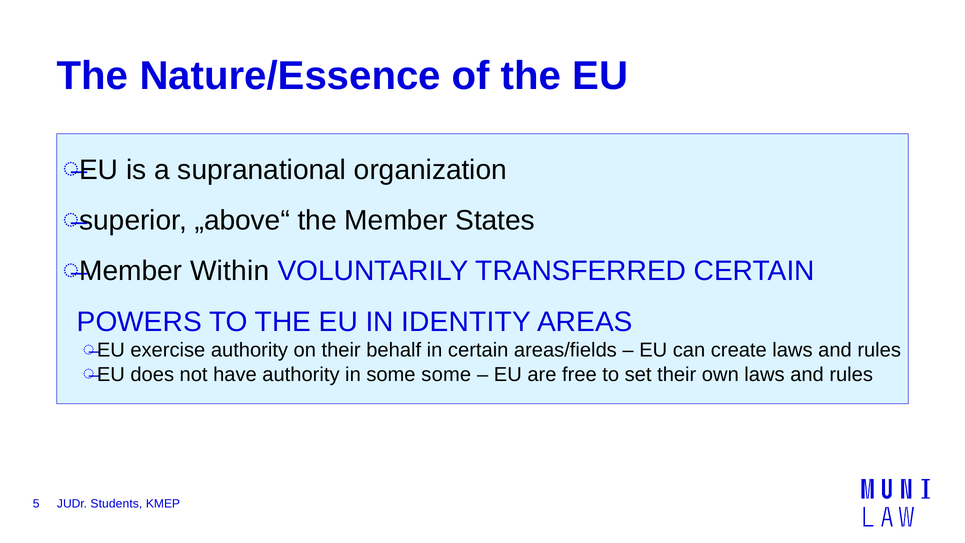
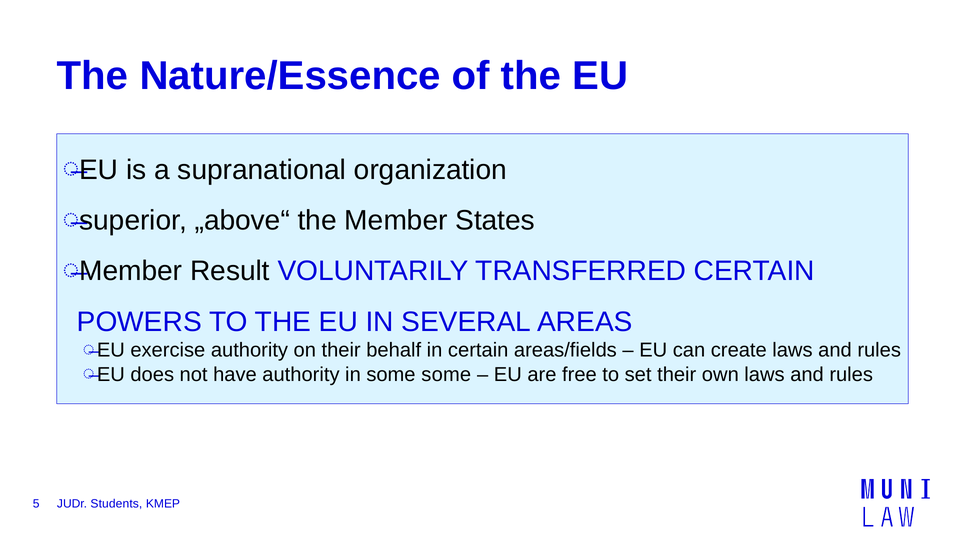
Within: Within -> Result
IDENTITY: IDENTITY -> SEVERAL
